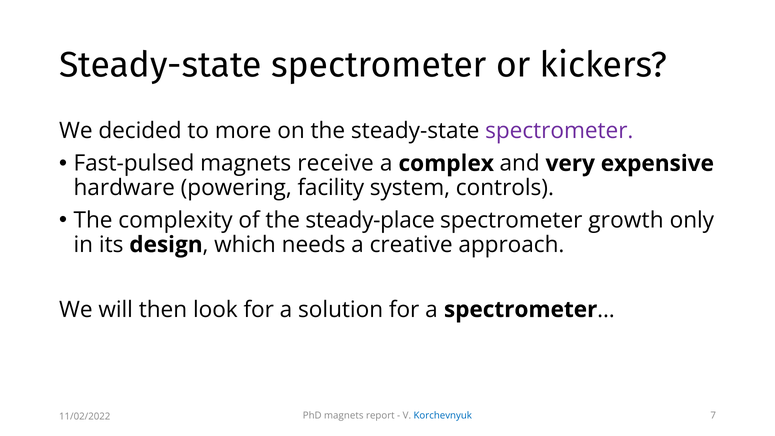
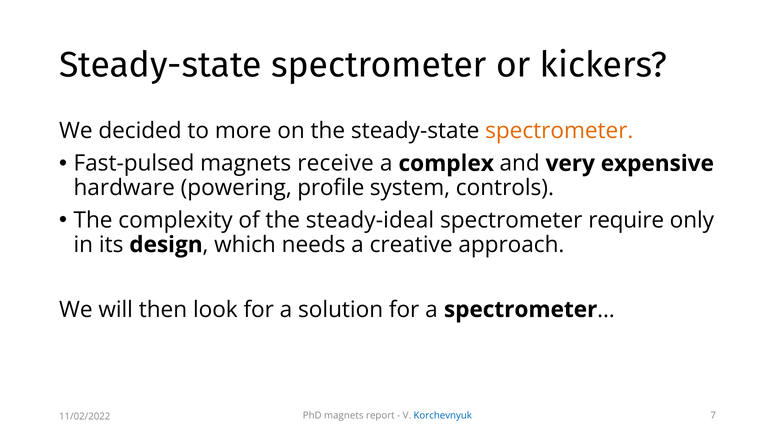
spectrometer at (559, 131) colour: purple -> orange
facility: facility -> profile
steady-place: steady-place -> steady-ideal
growth: growth -> require
